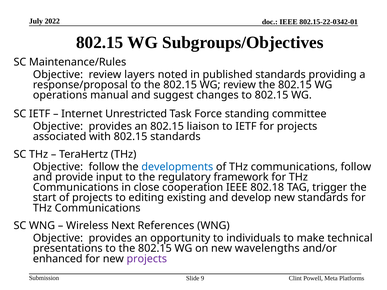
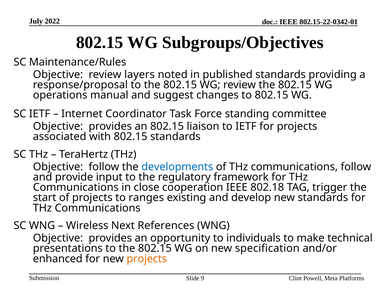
Unrestricted: Unrestricted -> Coordinator
editing: editing -> ranges
wavelengths: wavelengths -> specification
projects at (147, 259) colour: purple -> orange
